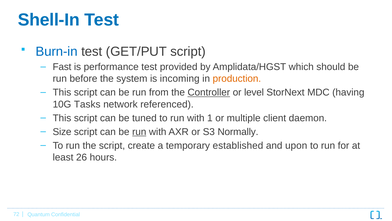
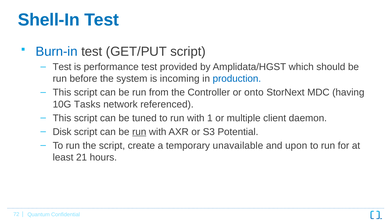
Fast at (62, 67): Fast -> Test
production colour: orange -> blue
Controller underline: present -> none
level: level -> onto
Size: Size -> Disk
Normally: Normally -> Potential
established: established -> unavailable
26: 26 -> 21
